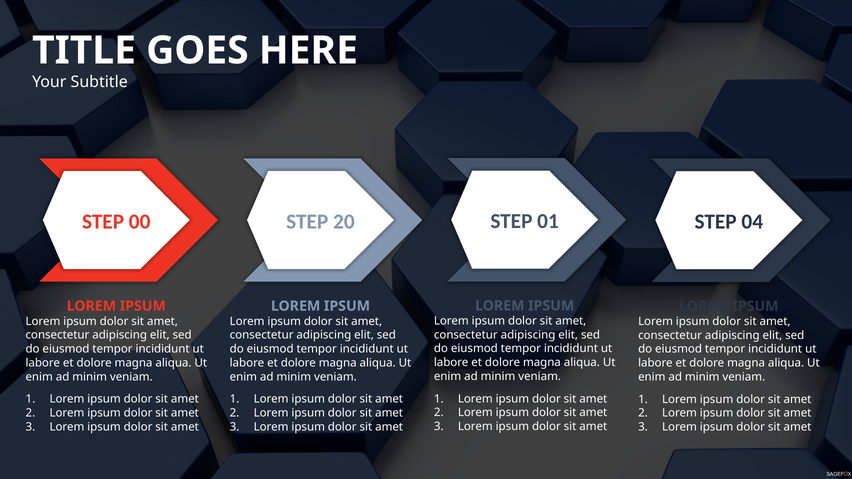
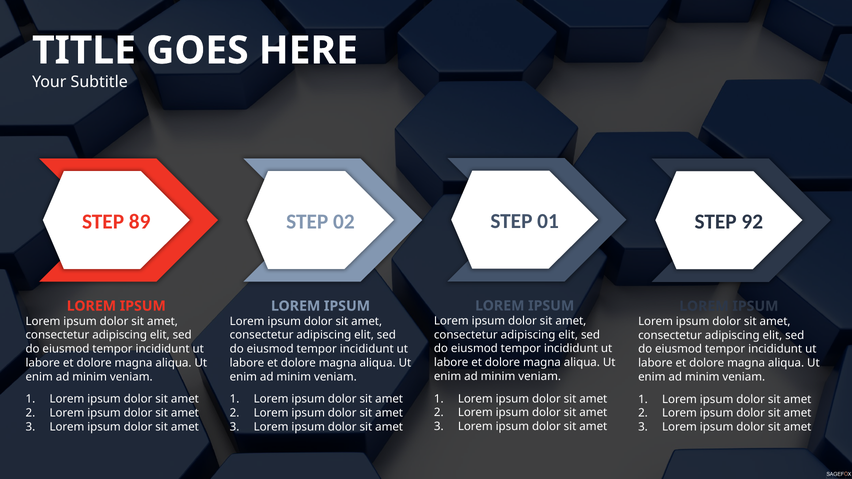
00: 00 -> 89
20: 20 -> 02
04: 04 -> 92
